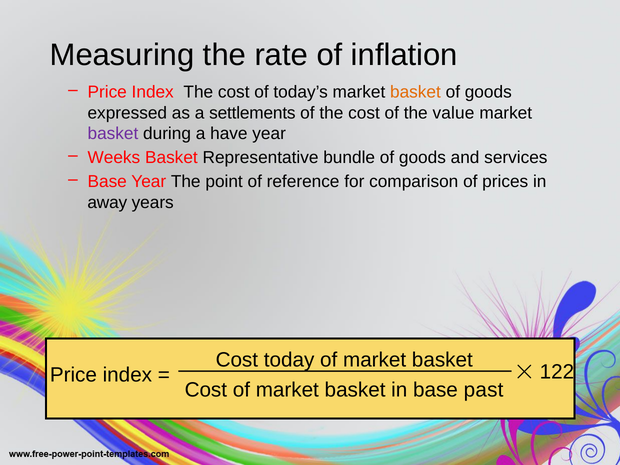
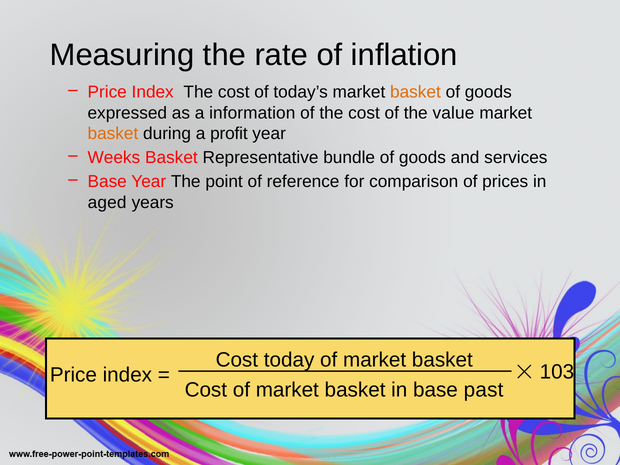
settlements: settlements -> information
basket at (113, 133) colour: purple -> orange
have: have -> profit
away: away -> aged
122: 122 -> 103
